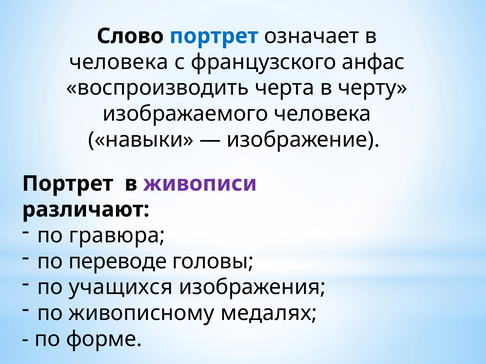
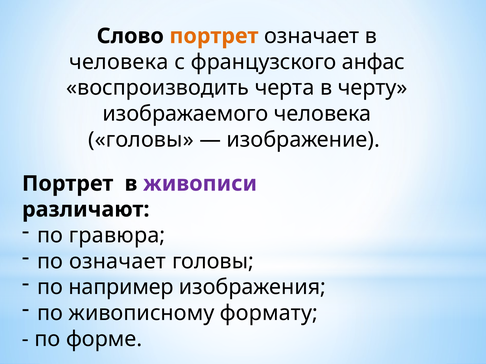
портрет at (214, 36) colour: blue -> orange
навыки at (141, 140): навыки -> головы
по переводе: переводе -> означает
учащихся: учащихся -> например
медалях: медалях -> формату
